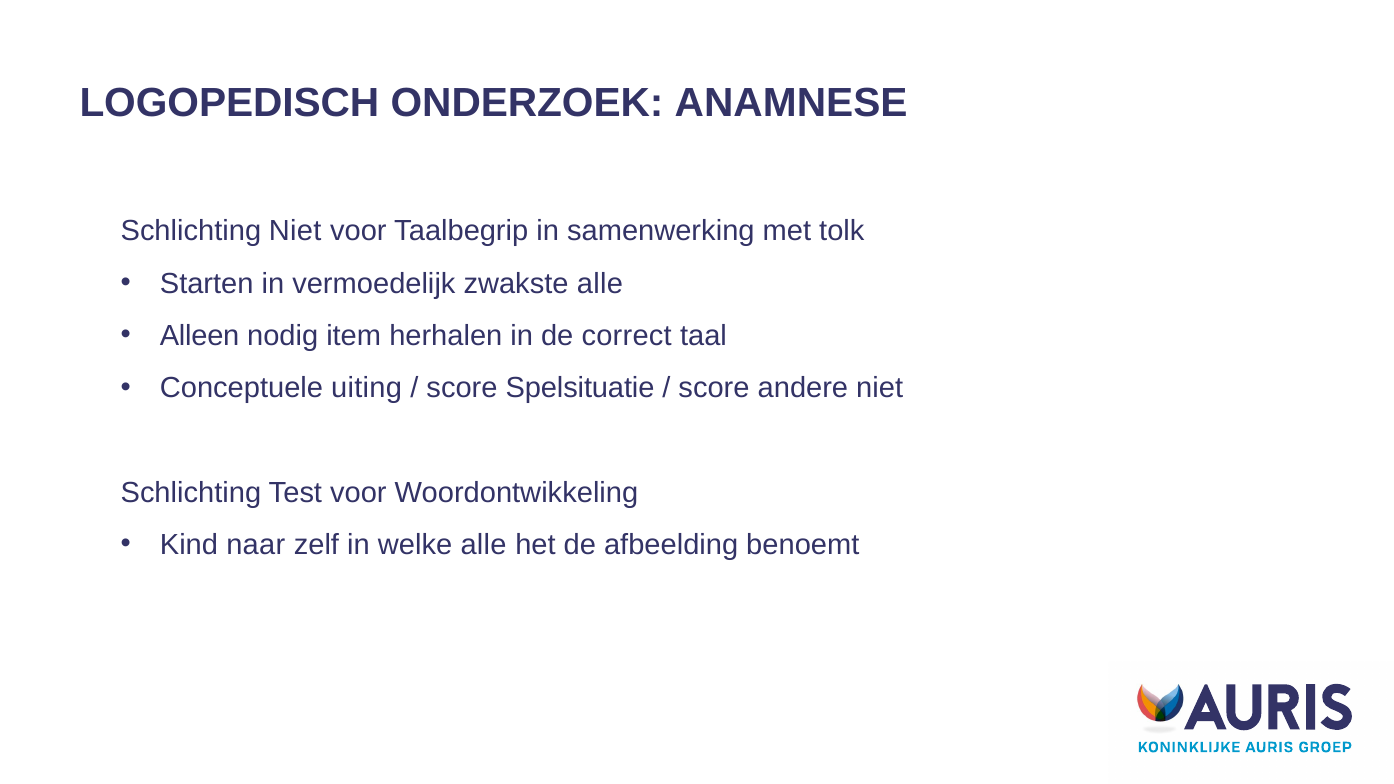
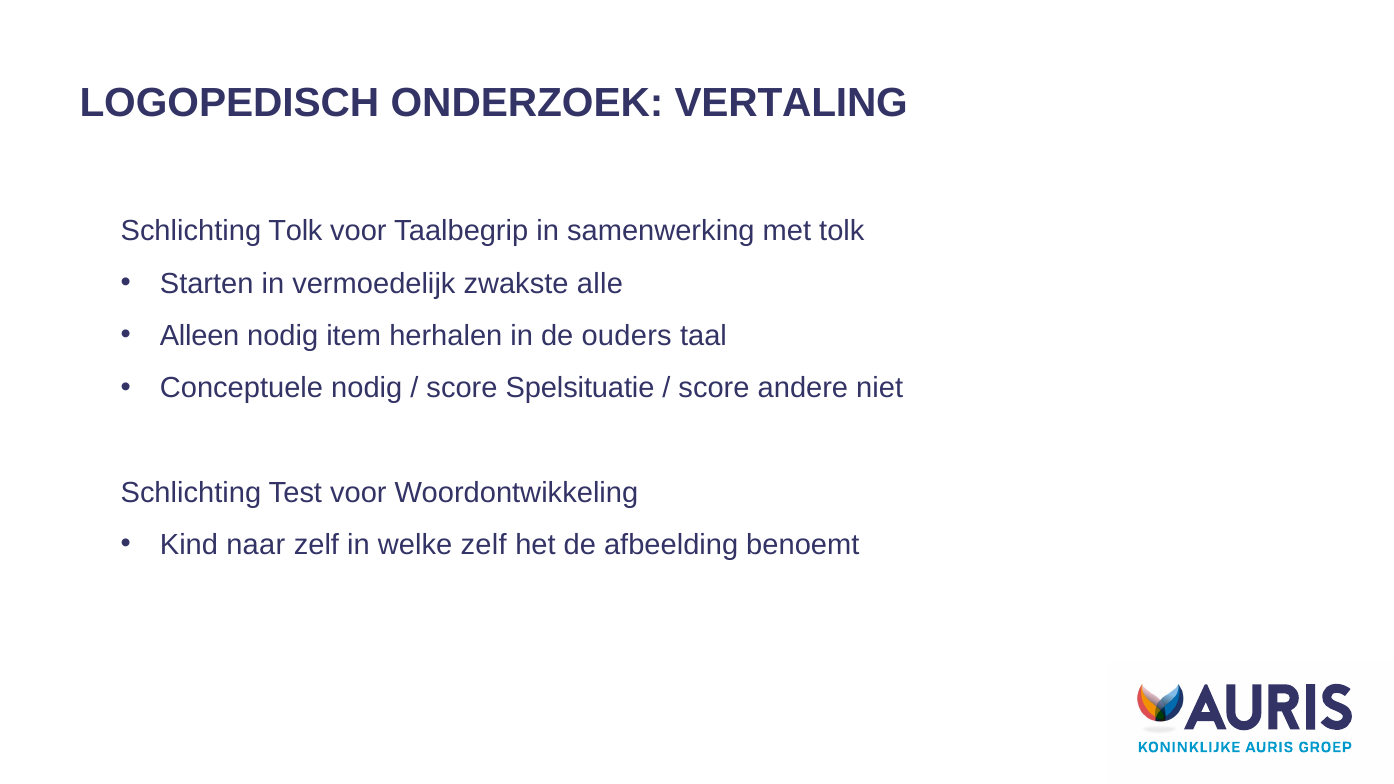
ANAMNESE: ANAMNESE -> VERTALING
Schlichting Niet: Niet -> Tolk
correct: correct -> ouders
Conceptuele uiting: uiting -> nodig
welke alle: alle -> zelf
